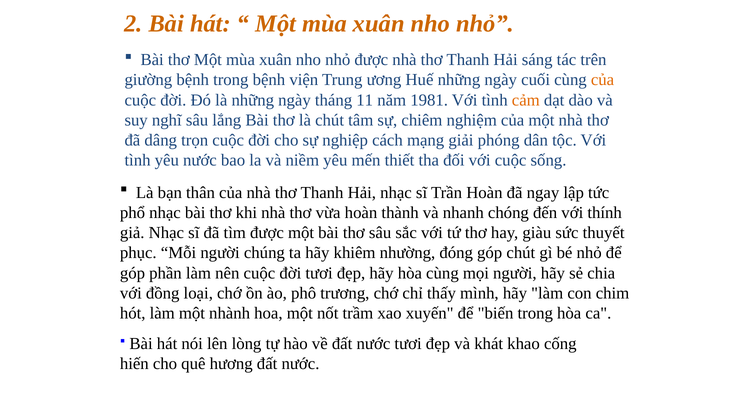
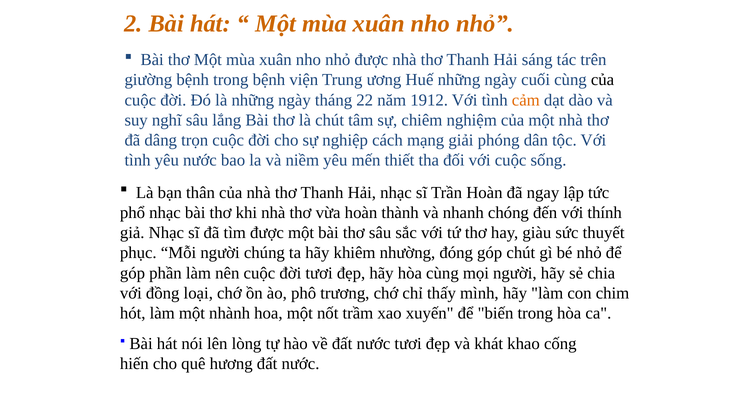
của at (603, 80) colour: orange -> black
11: 11 -> 22
1981: 1981 -> 1912
